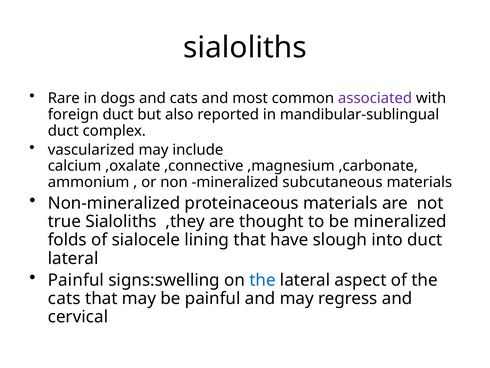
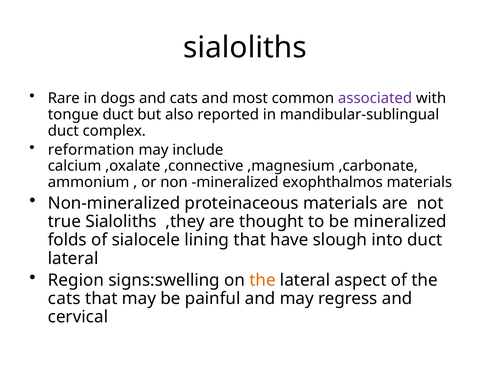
foreign: foreign -> tongue
vascularized: vascularized -> reformation
subcutaneous: subcutaneous -> exophthalmos
Painful at (76, 280): Painful -> Region
the at (262, 280) colour: blue -> orange
